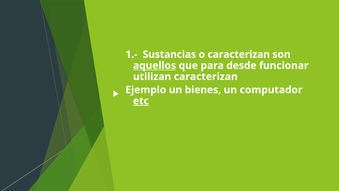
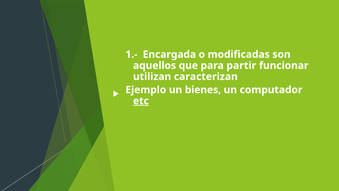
Sustancias: Sustancias -> Encargada
o caracterizan: caracterizan -> modificadas
aquellos underline: present -> none
desde: desde -> partir
